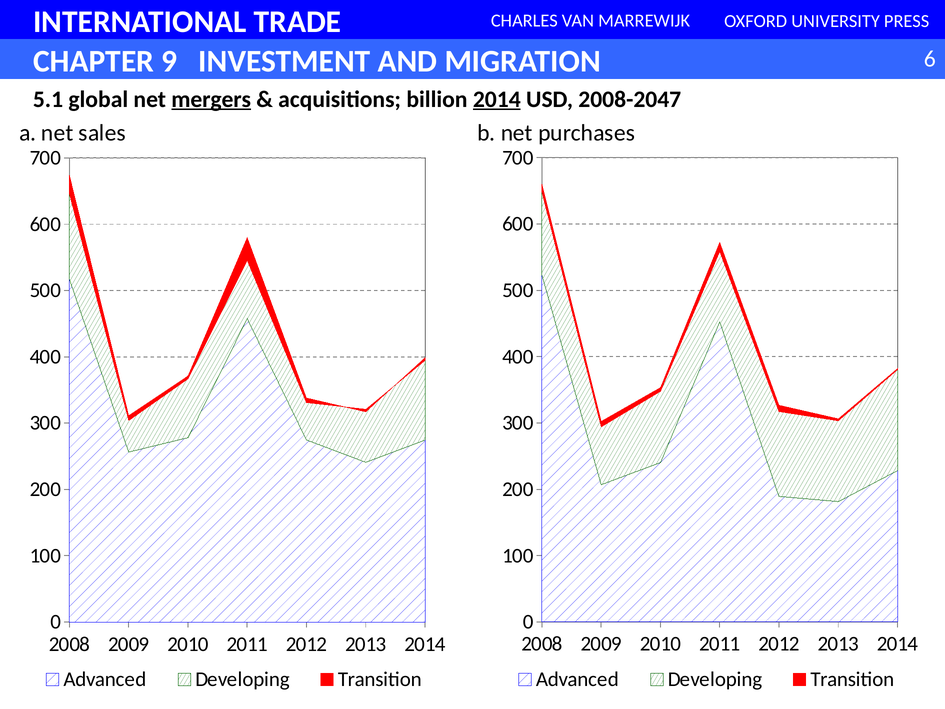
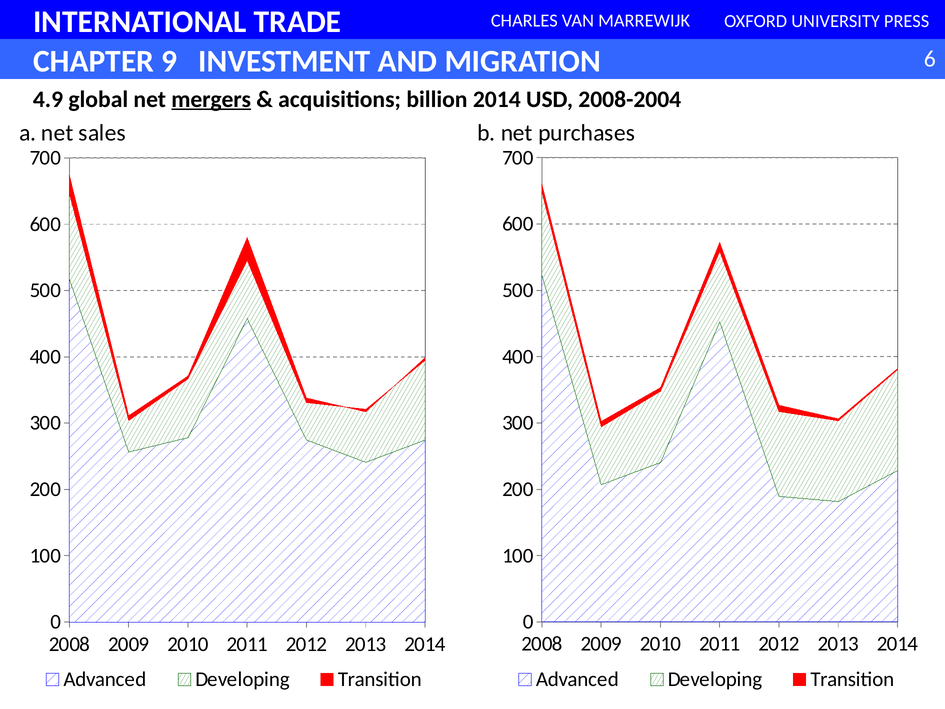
5.1: 5.1 -> 4.9
2014 at (497, 99) underline: present -> none
2008-2047: 2008-2047 -> 2008-2004
